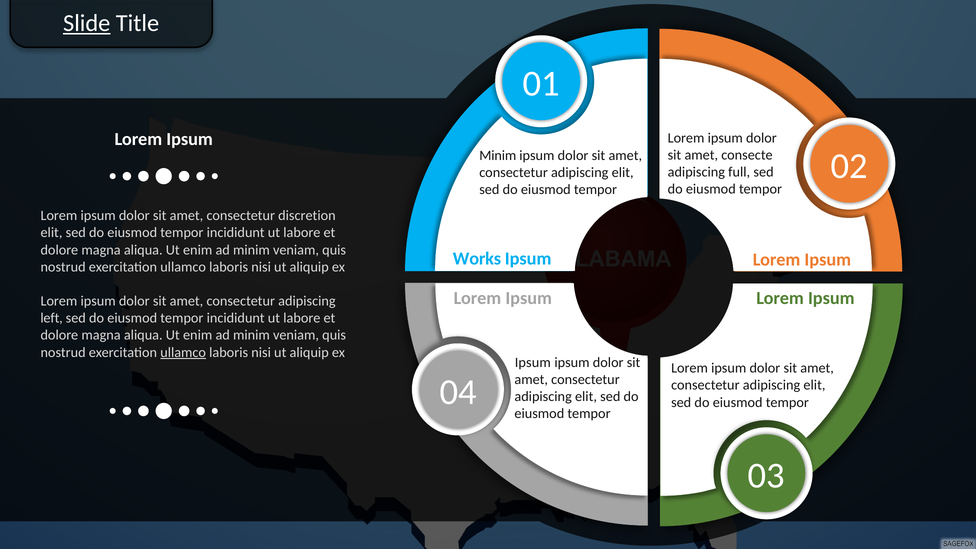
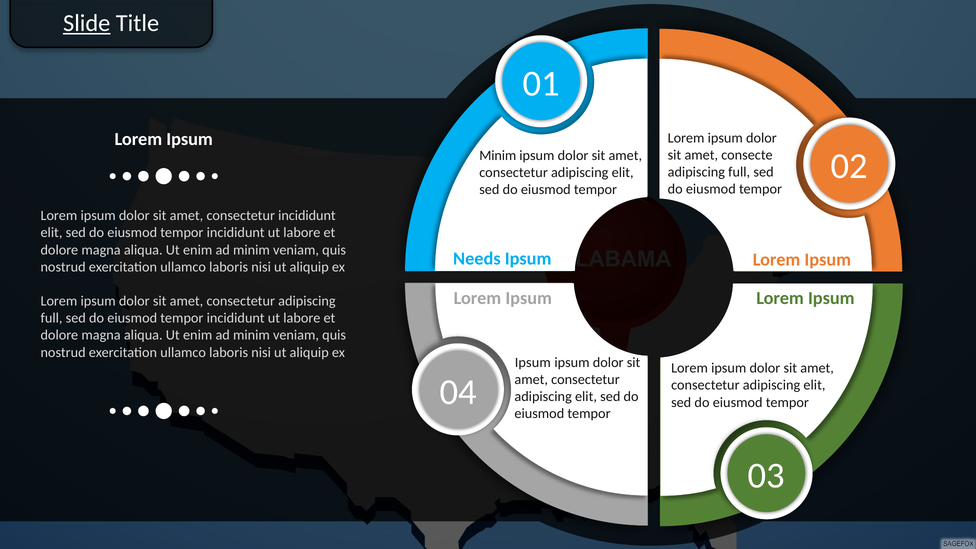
consectetur discretion: discretion -> incididunt
Works: Works -> Needs
left at (52, 318): left -> full
ullamco at (183, 352) underline: present -> none
